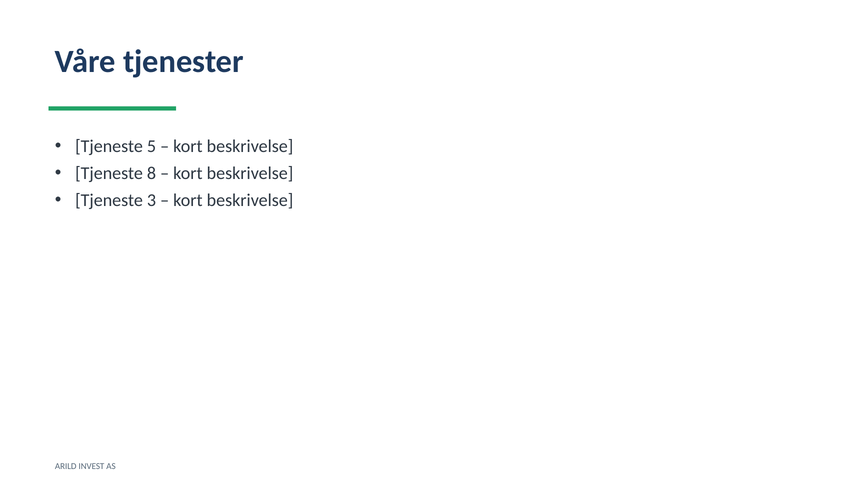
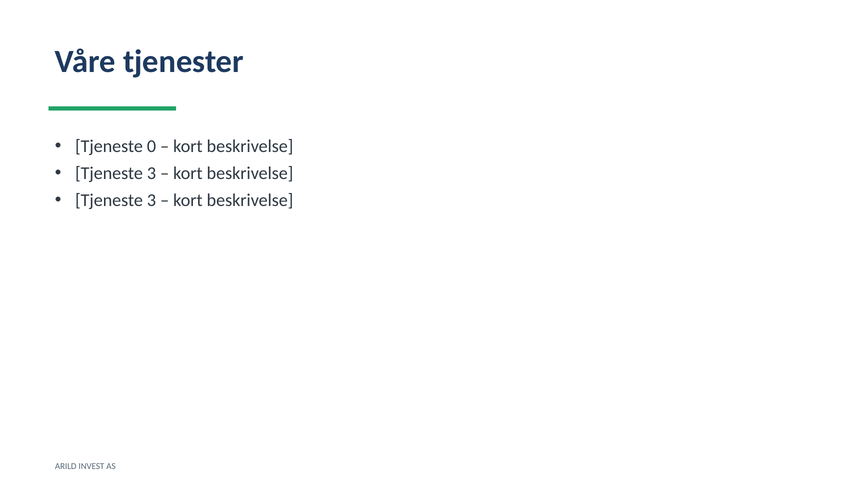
5: 5 -> 0
8 at (151, 173): 8 -> 3
